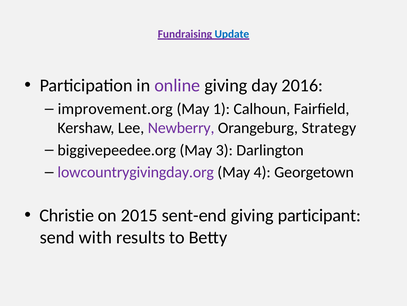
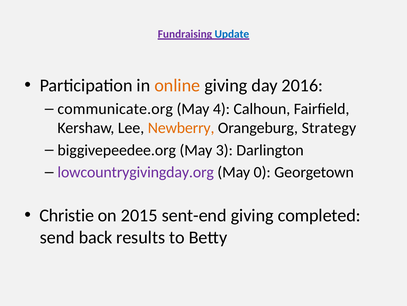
online colour: purple -> orange
improvement.org: improvement.org -> communicate.org
1: 1 -> 4
Newberry colour: purple -> orange
4: 4 -> 0
participant: participant -> completed
with: with -> back
